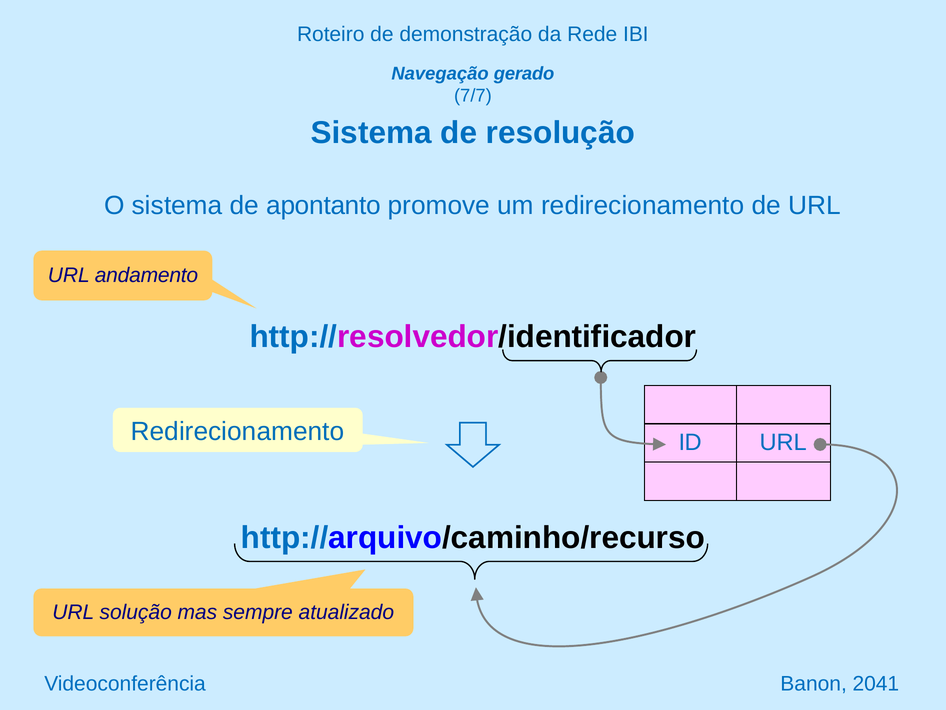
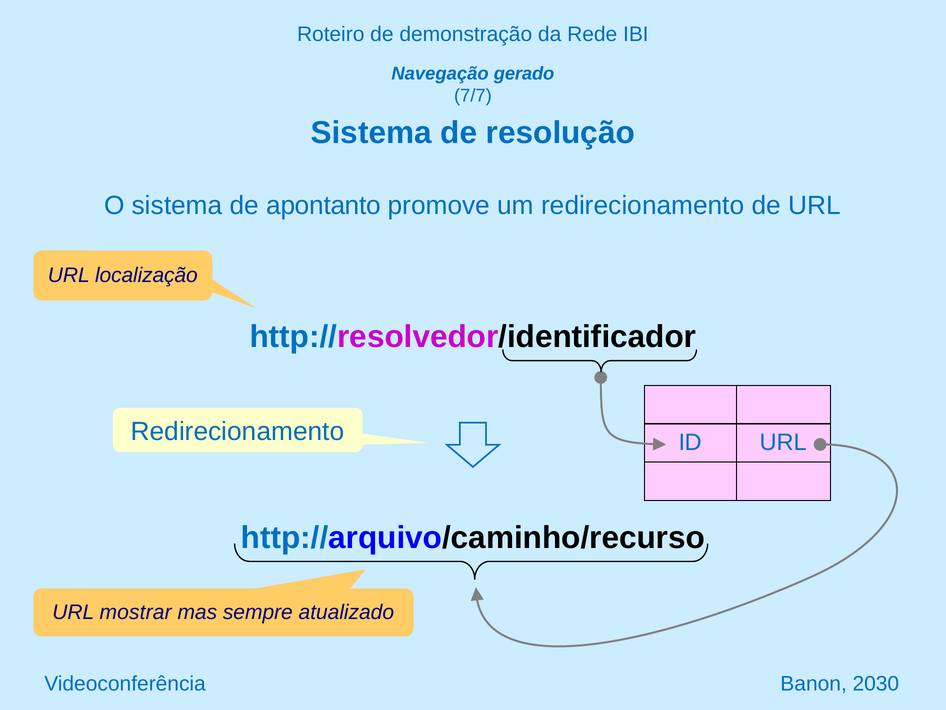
andamento: andamento -> localização
solução: solução -> mostrar
2041: 2041 -> 2030
